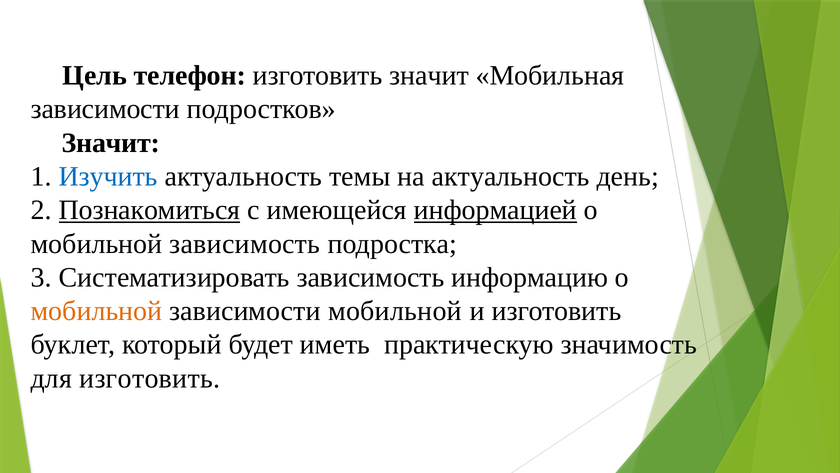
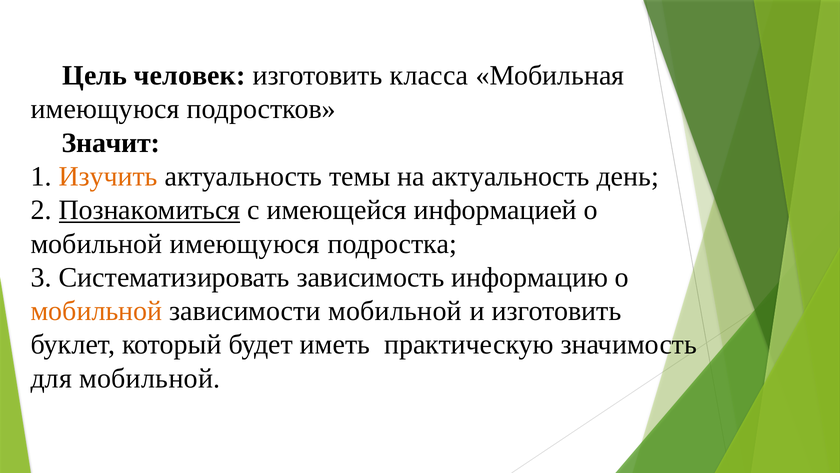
телефон: телефон -> человек
изготовить значит: значит -> класса
зависимости at (105, 109): зависимости -> имеющуюся
Изучить colour: blue -> orange
информацией underline: present -> none
мобильной зависимость: зависимость -> имеющуюся
для изготовить: изготовить -> мобильной
